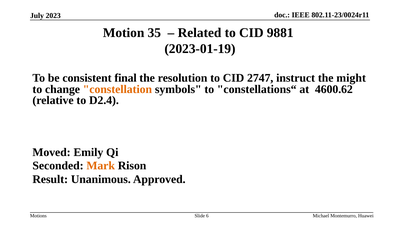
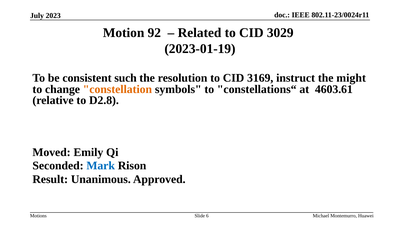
35: 35 -> 92
9881: 9881 -> 3029
final: final -> such
2747: 2747 -> 3169
4600.62: 4600.62 -> 4603.61
D2.4: D2.4 -> D2.8
Mark colour: orange -> blue
